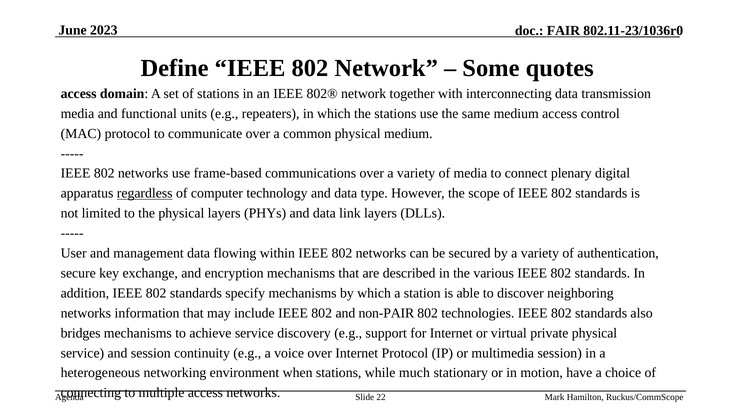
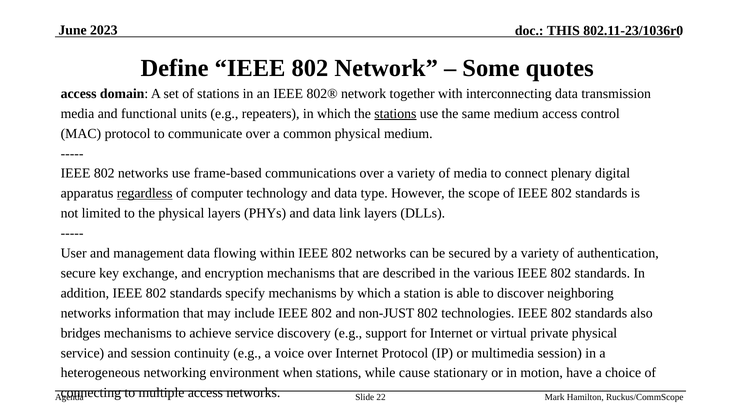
FAIR: FAIR -> THIS
stations at (395, 113) underline: none -> present
non-PAIR: non-PAIR -> non-JUST
much: much -> cause
